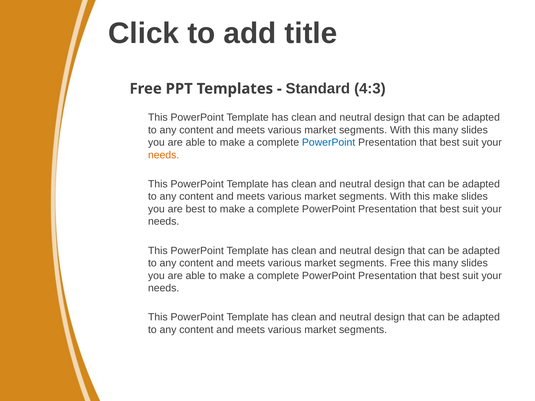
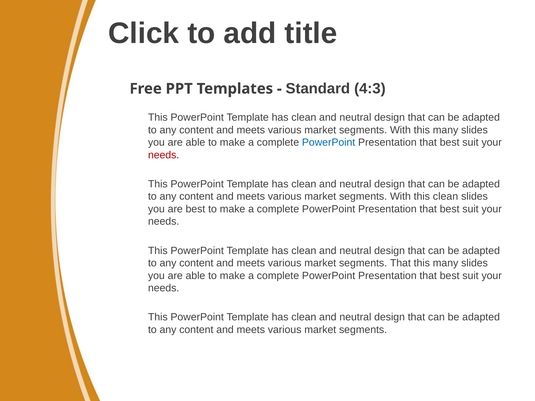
needs at (164, 155) colour: orange -> red
this make: make -> clean
segments Free: Free -> That
